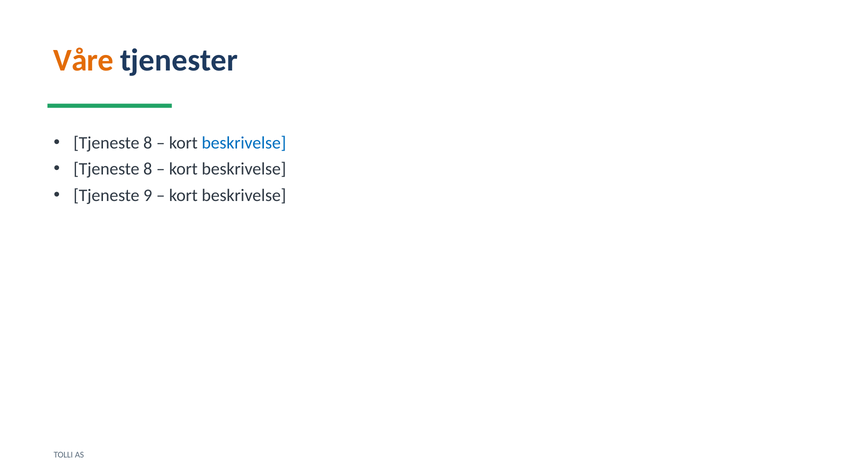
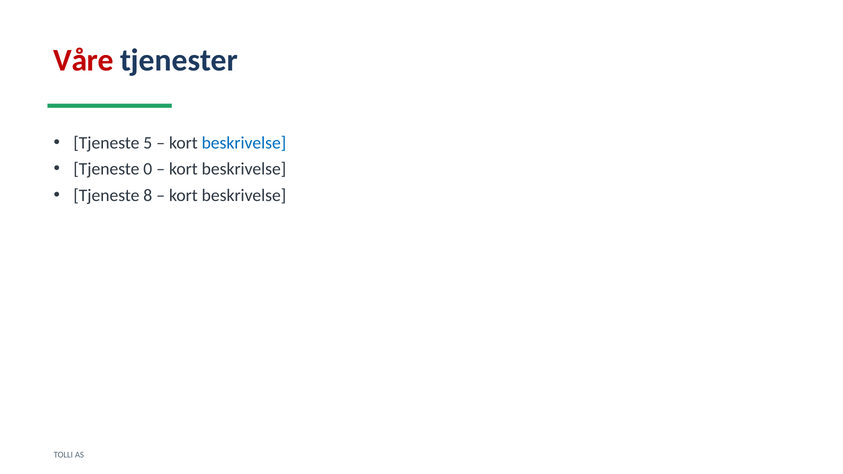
Våre colour: orange -> red
8 at (148, 143): 8 -> 5
8 at (148, 169): 8 -> 0
9: 9 -> 8
